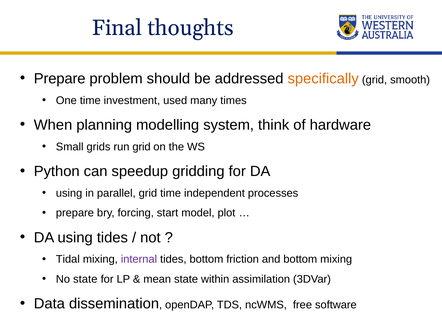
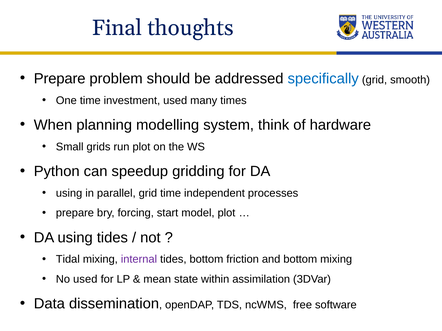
specifically colour: orange -> blue
run grid: grid -> plot
No state: state -> used
